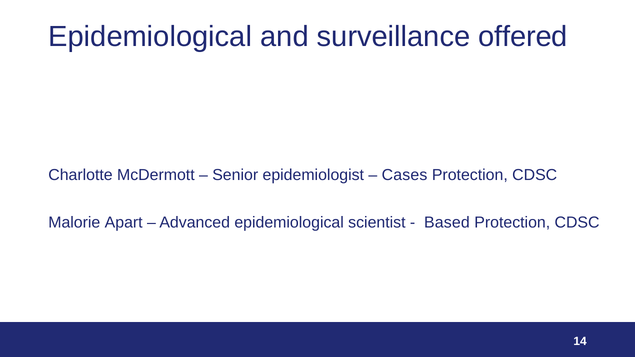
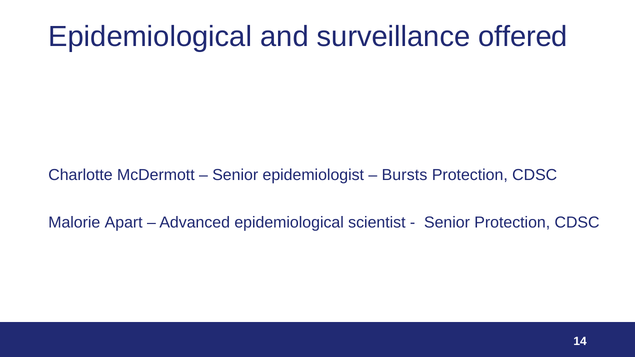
Cases: Cases -> Bursts
Based at (447, 222): Based -> Senior
